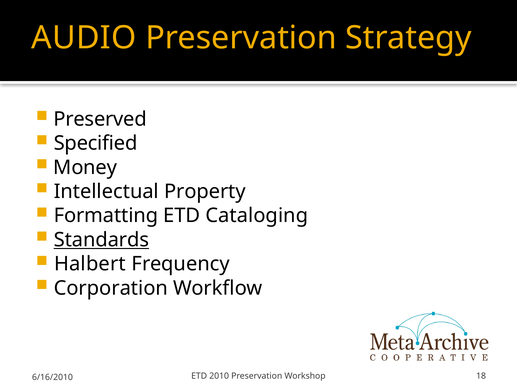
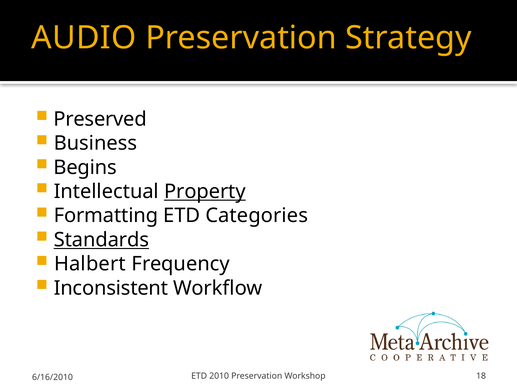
Specified: Specified -> Business
Money: Money -> Begins
Property underline: none -> present
Cataloging: Cataloging -> Categories
Corporation: Corporation -> Inconsistent
